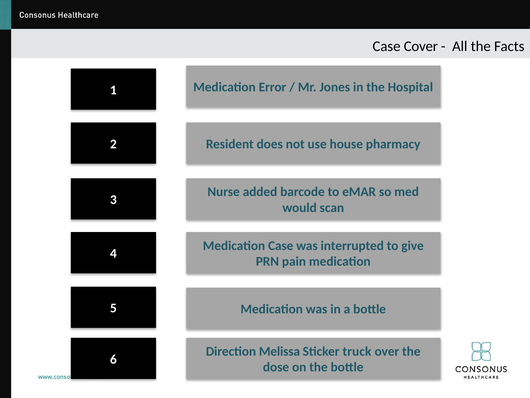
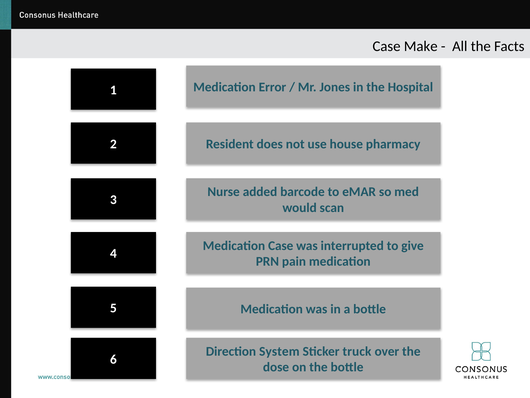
Cover: Cover -> Make
Melissa: Melissa -> System
